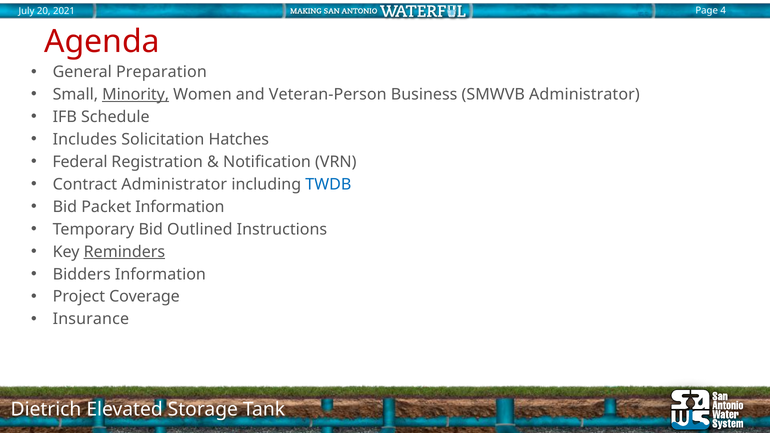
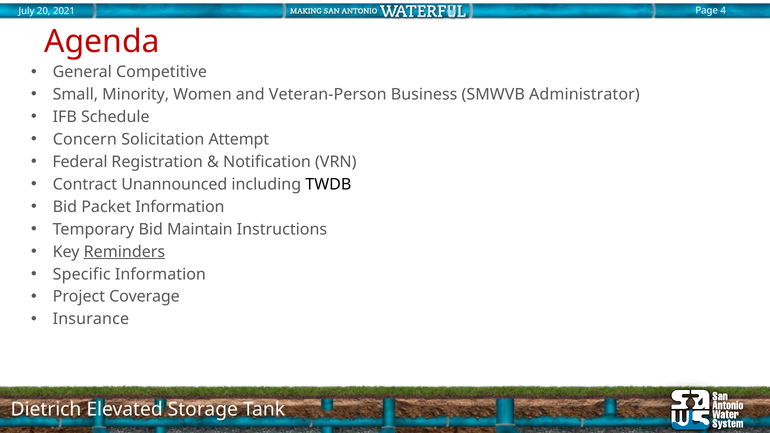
Preparation: Preparation -> Competitive
Minority underline: present -> none
Includes: Includes -> Concern
Hatches: Hatches -> Attempt
Contract Administrator: Administrator -> Unannounced
TWDB colour: blue -> black
Outlined: Outlined -> Maintain
Bidders: Bidders -> Specific
